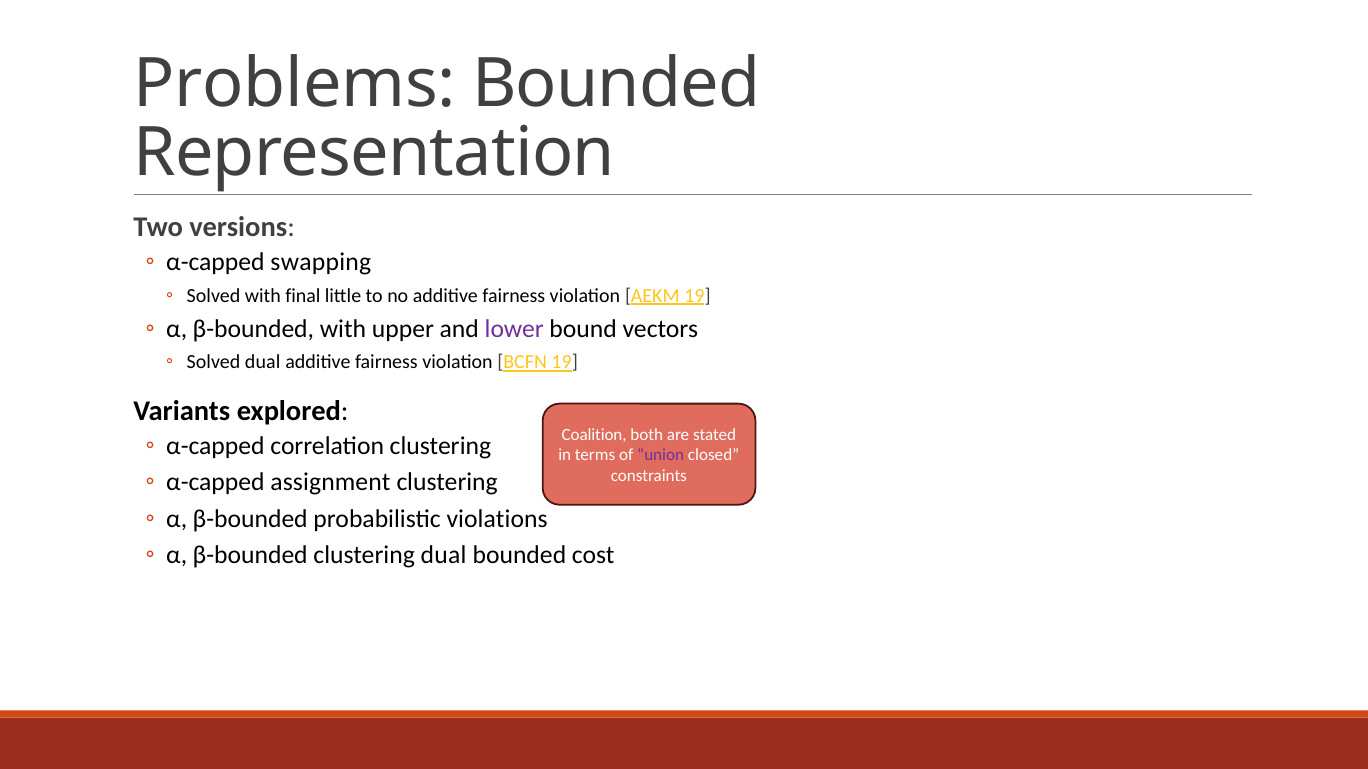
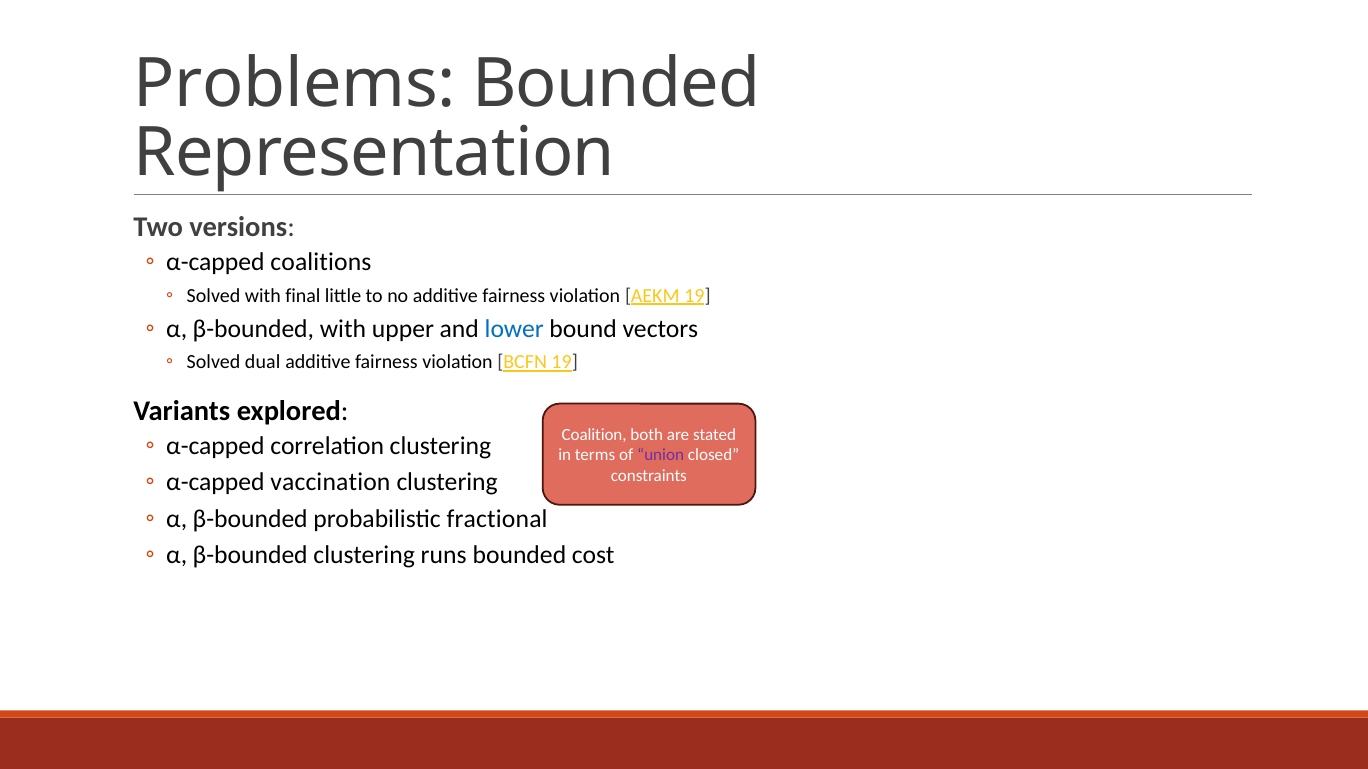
swapping: swapping -> coalitions
lower colour: purple -> blue
assignment: assignment -> vaccination
violations: violations -> fractional
clustering dual: dual -> runs
